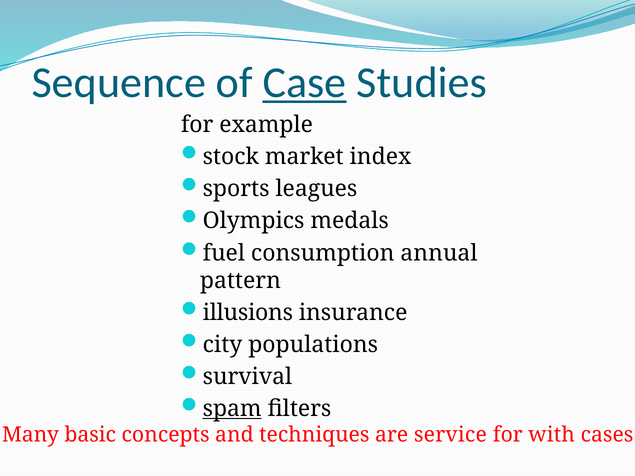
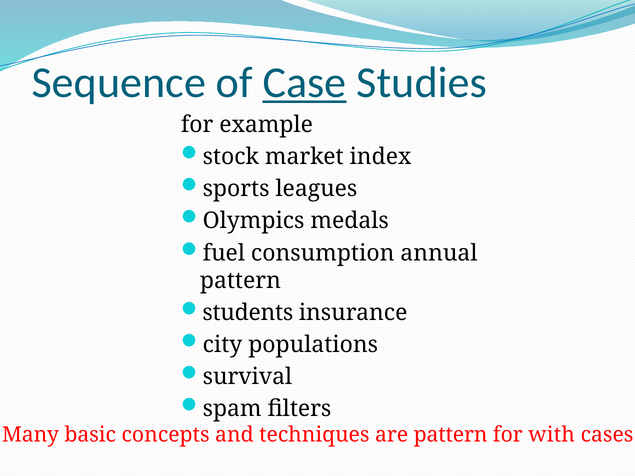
illusions: illusions -> students
spam underline: present -> none
are service: service -> pattern
